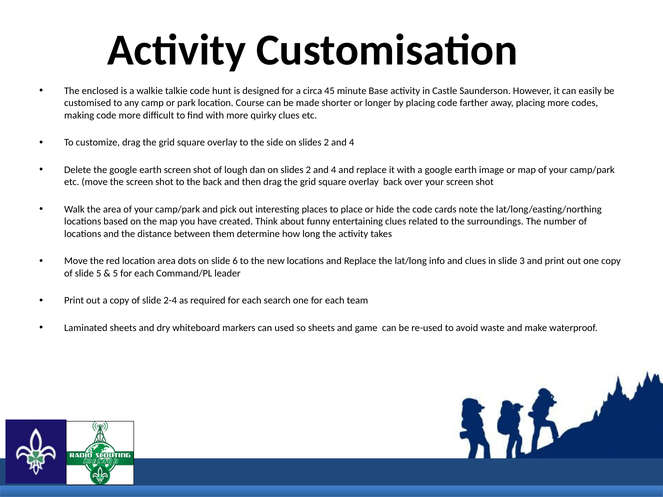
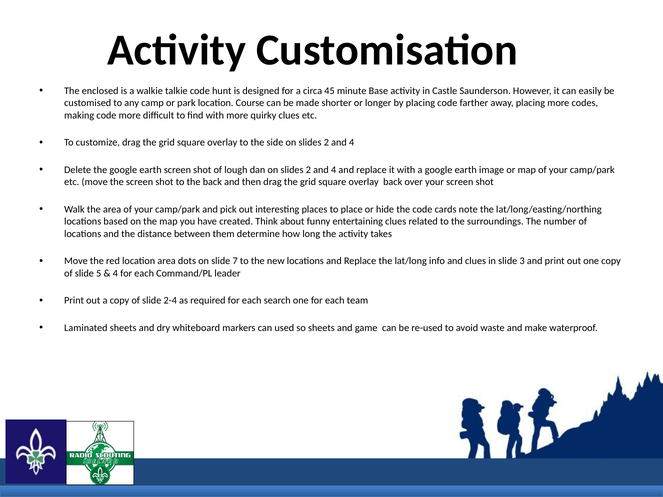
6: 6 -> 7
5 at (115, 273): 5 -> 4
